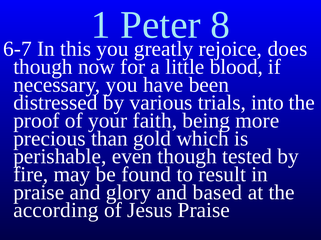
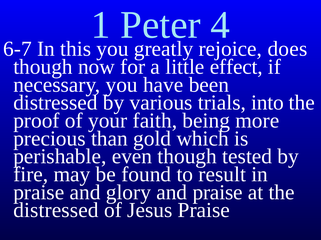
8: 8 -> 4
blood: blood -> effect
and based: based -> praise
according at (56, 211): according -> distressed
